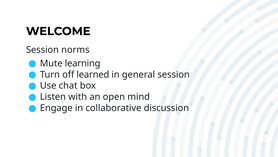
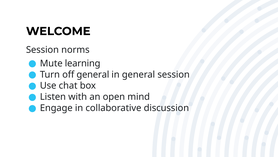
off learned: learned -> general
